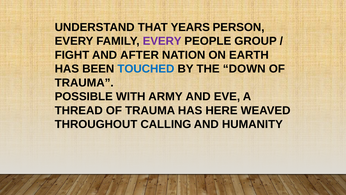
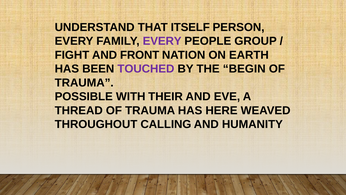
YEARS: YEARS -> ITSELF
AFTER: AFTER -> FRONT
TOUCHED colour: blue -> purple
DOWN: DOWN -> BEGIN
ARMY: ARMY -> THEIR
